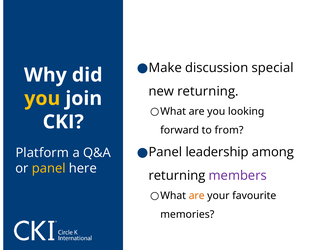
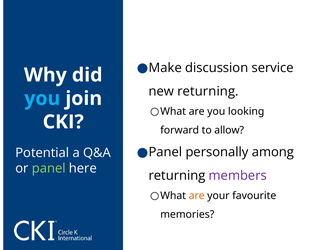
special: special -> service
you at (42, 98) colour: yellow -> light blue
from: from -> allow
leadership: leadership -> personally
Platform: Platform -> Potential
panel at (49, 168) colour: yellow -> light green
